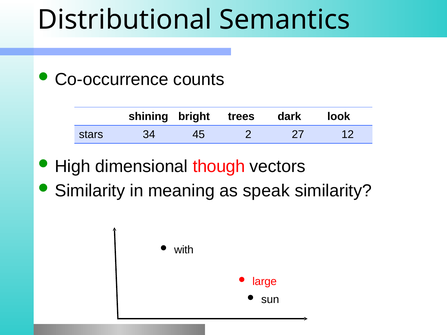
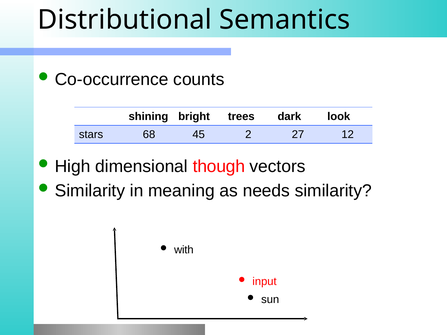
34: 34 -> 68
speak: speak -> needs
large: large -> input
